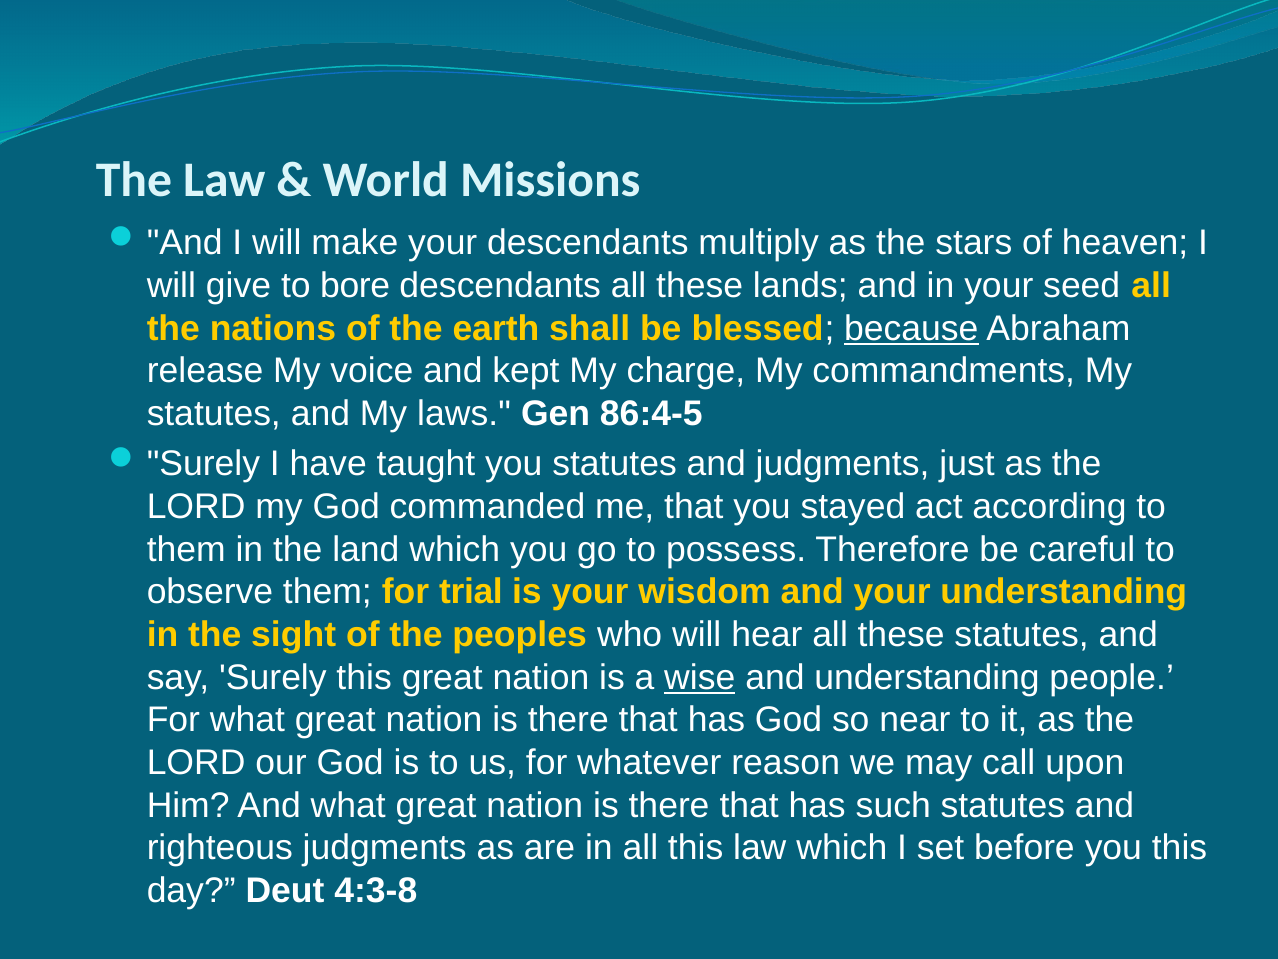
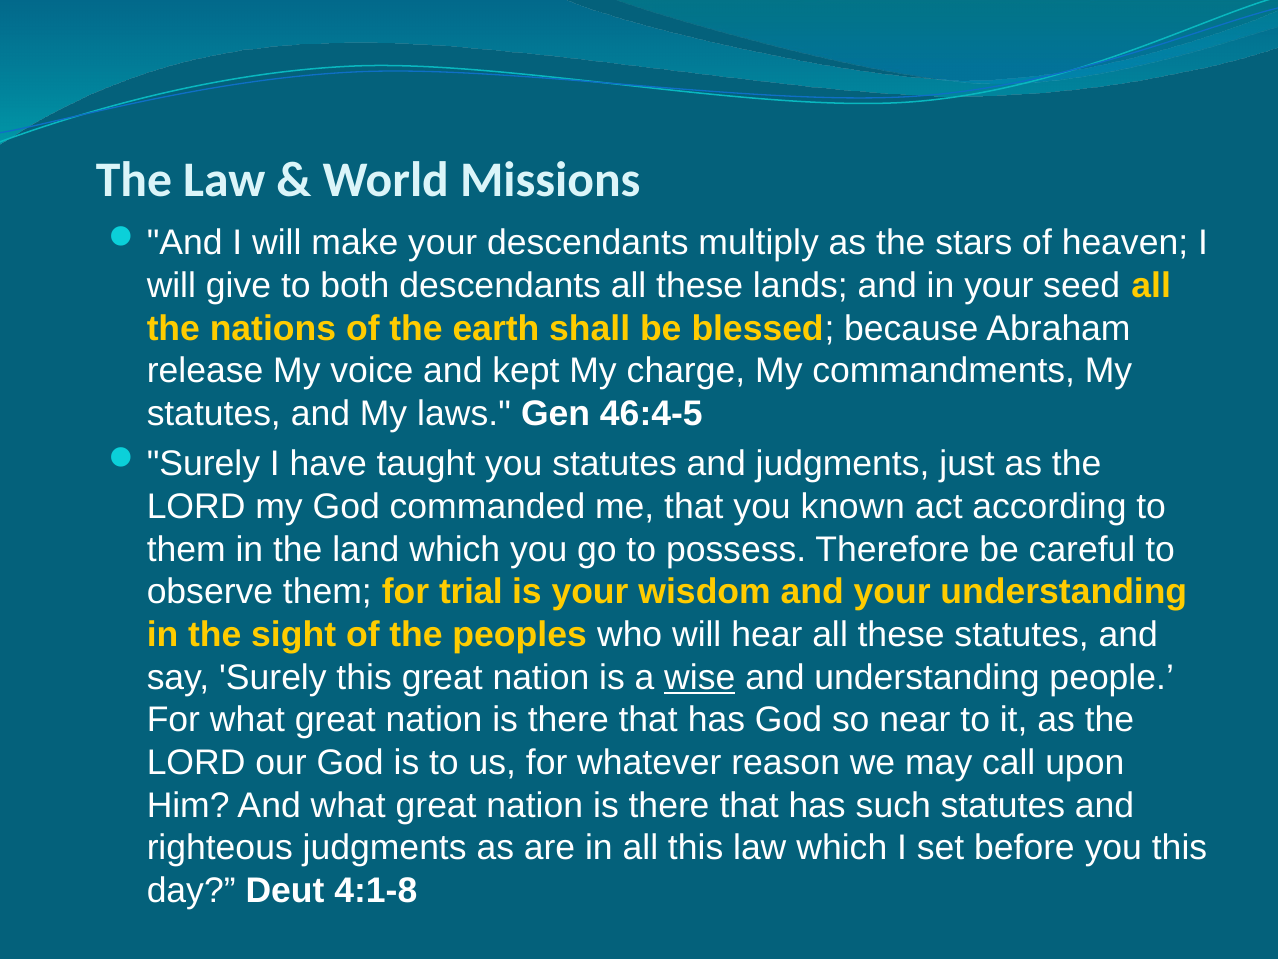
bore: bore -> both
because underline: present -> none
86:4-5: 86:4-5 -> 46:4-5
stayed: stayed -> known
4:3-8: 4:3-8 -> 4:1-8
